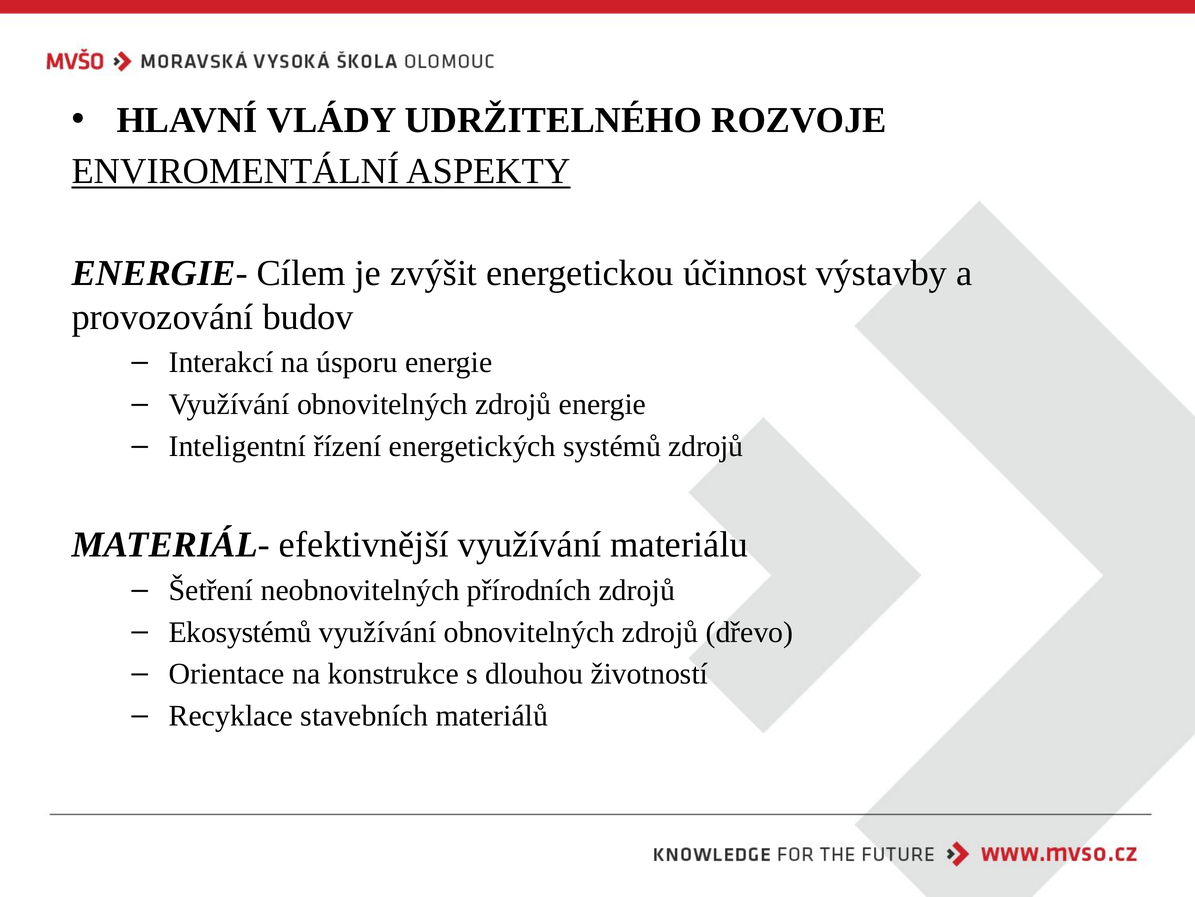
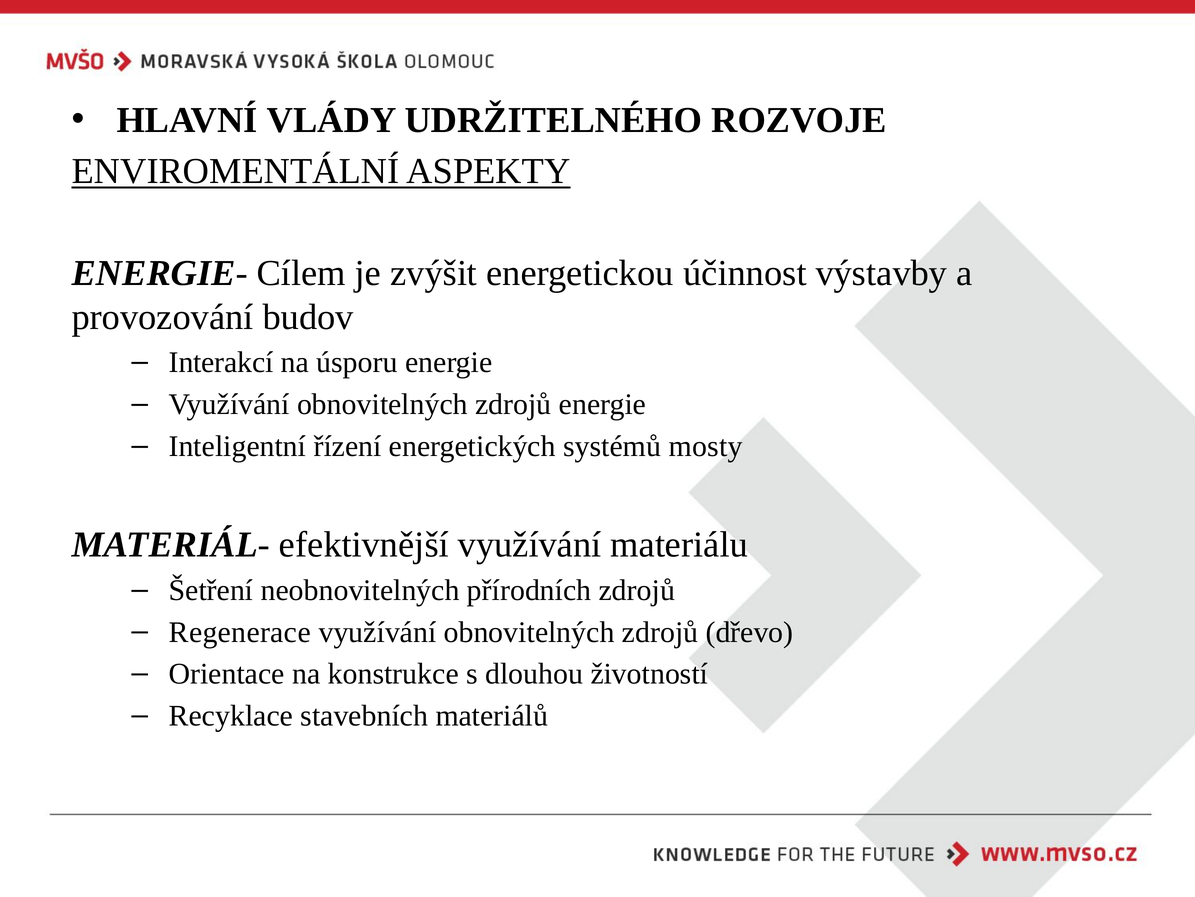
systémů zdrojů: zdrojů -> mosty
Ekosystémů: Ekosystémů -> Regenerace
